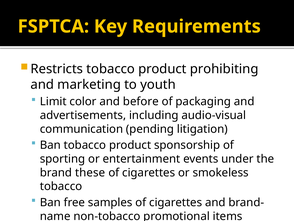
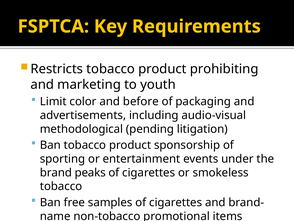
communication: communication -> methodological
these: these -> peaks
